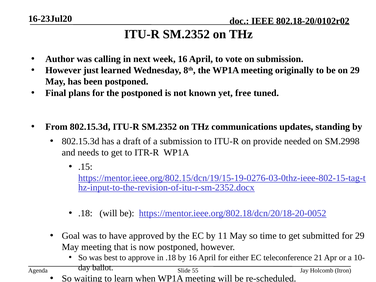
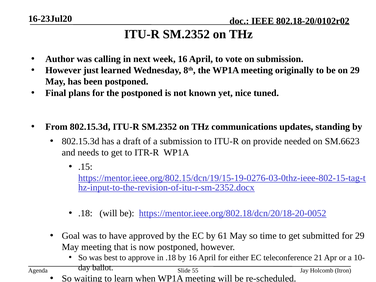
free: free -> nice
SM.2998: SM.2998 -> SM.6623
11: 11 -> 61
